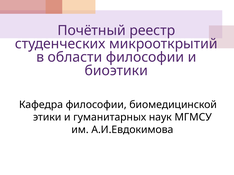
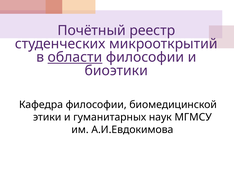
области underline: none -> present
